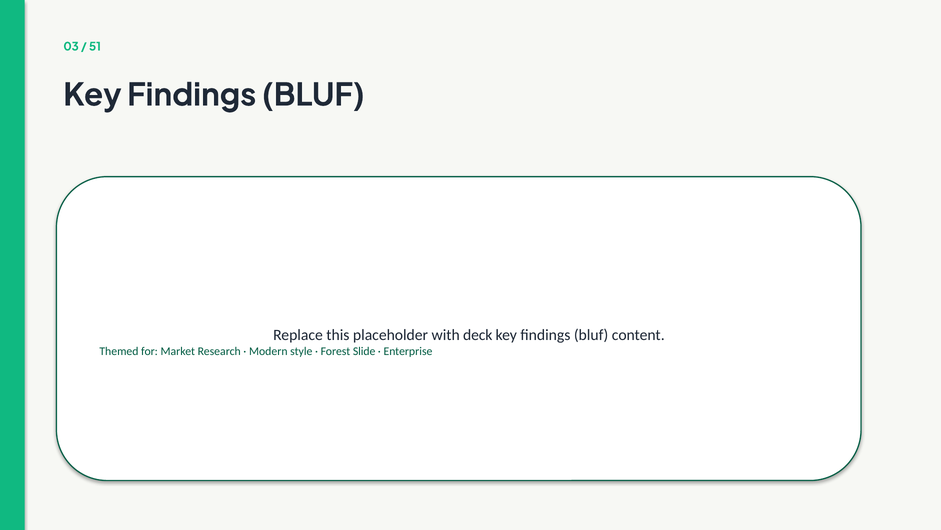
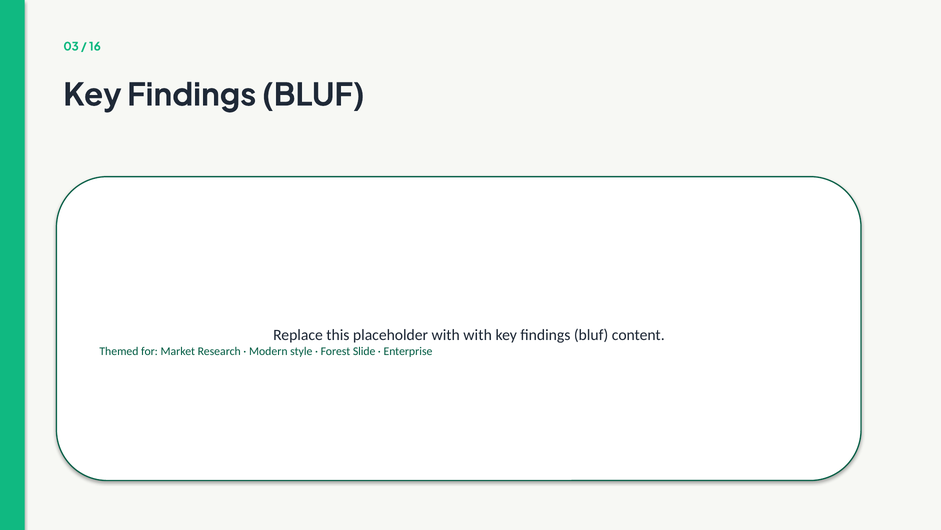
51: 51 -> 16
with deck: deck -> with
